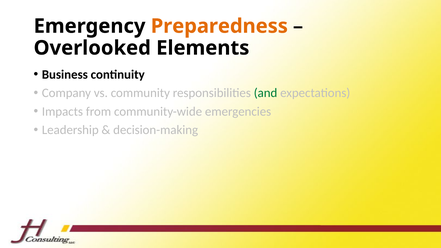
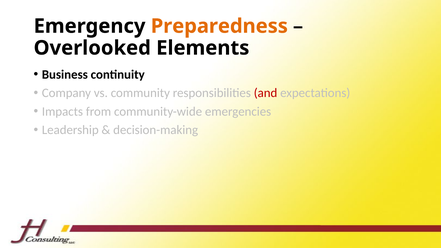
and colour: green -> red
